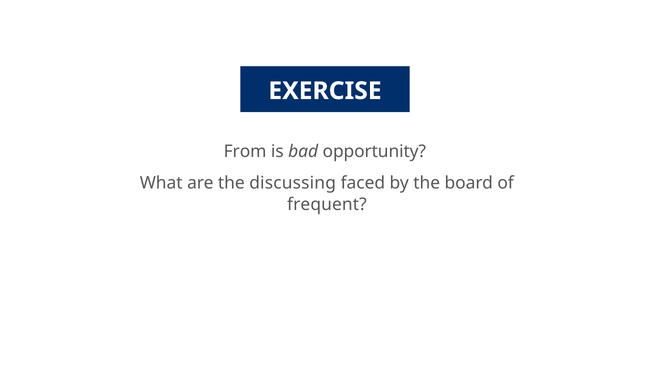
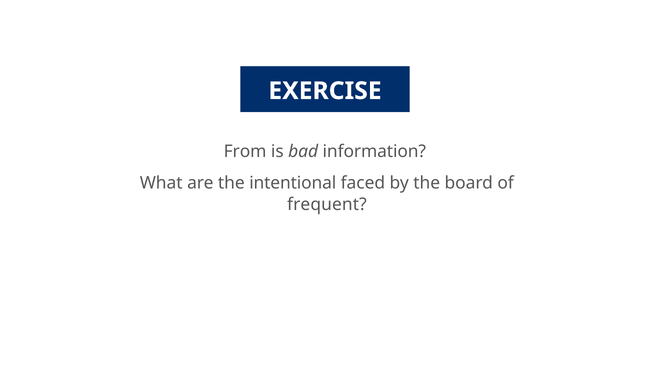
opportunity: opportunity -> information
discussing: discussing -> intentional
